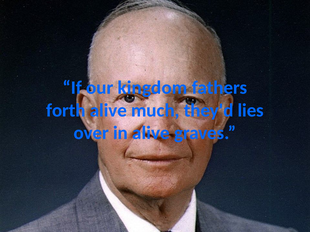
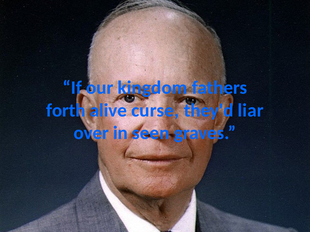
much: much -> curse
lies: lies -> liar
in alive: alive -> seen
